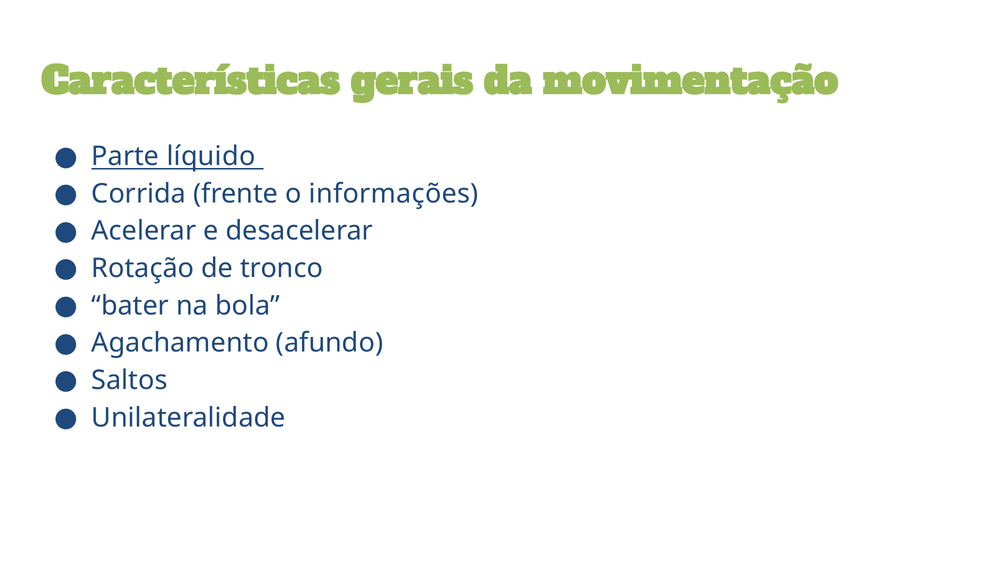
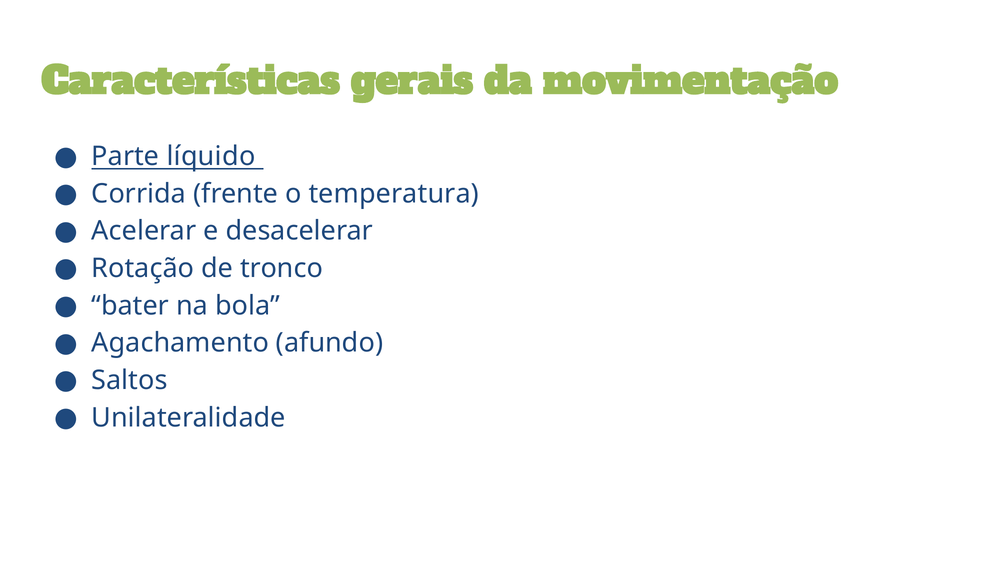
informações: informações -> temperatura
